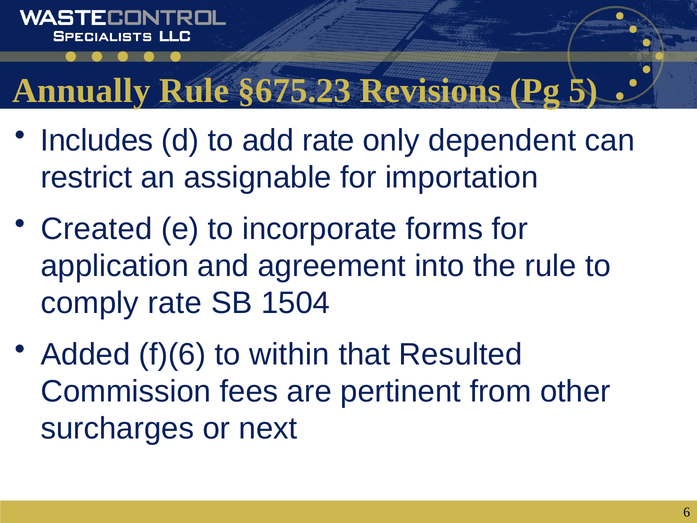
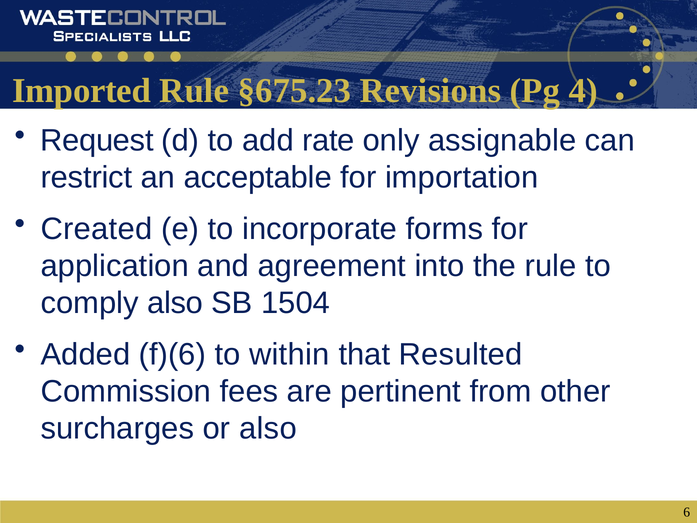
Annually: Annually -> Imported
5: 5 -> 4
Includes: Includes -> Request
dependent: dependent -> assignable
assignable: assignable -> acceptable
comply rate: rate -> also
or next: next -> also
